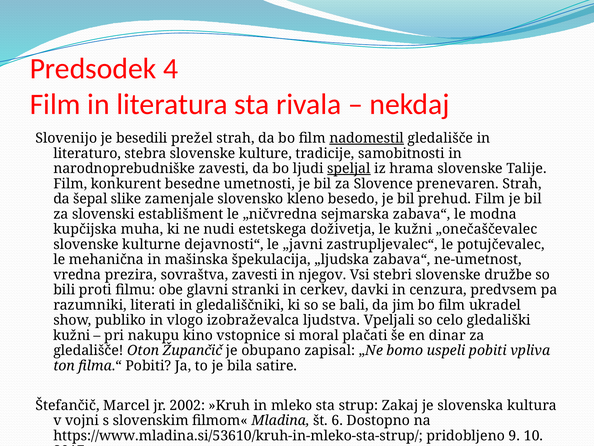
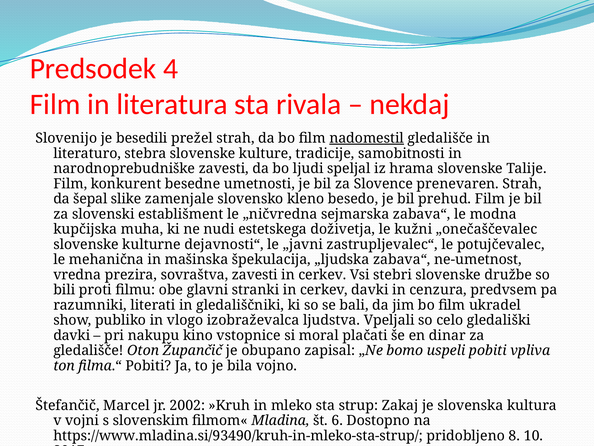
speljal underline: present -> none
njegov at (322, 274): njegov -> cerkev
kužni at (72, 335): kužni -> davki
satire: satire -> vojno
https://www.mladina.si/53610/kruh-in-mleko-sta-strup/: https://www.mladina.si/53610/kruh-in-mleko-sta-strup/ -> https://www.mladina.si/93490/kruh-in-mleko-sta-strup/
9: 9 -> 8
